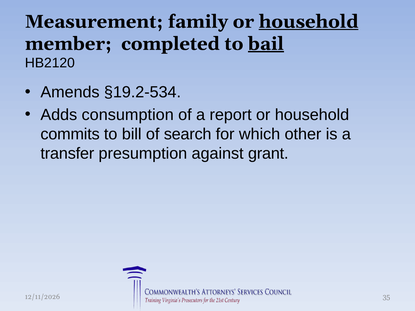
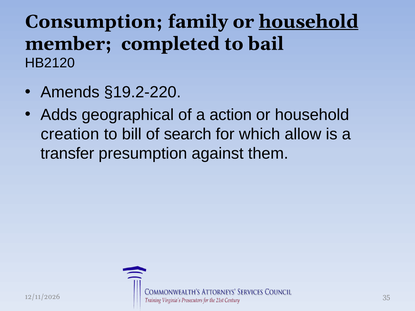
Measurement: Measurement -> Consumption
bail underline: present -> none
§19.2-534: §19.2-534 -> §19.2-220
consumption: consumption -> geographical
report: report -> action
commits: commits -> creation
other: other -> allow
grant: grant -> them
